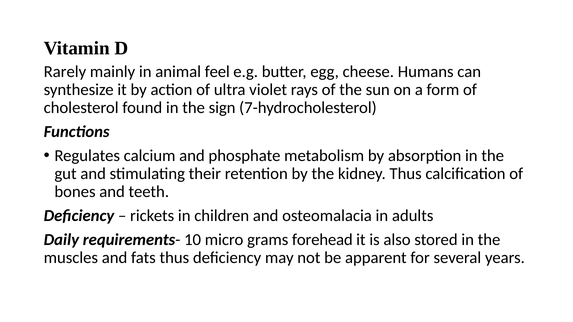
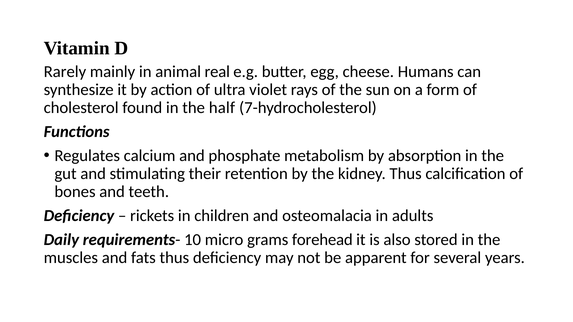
feel: feel -> real
sign: sign -> half
